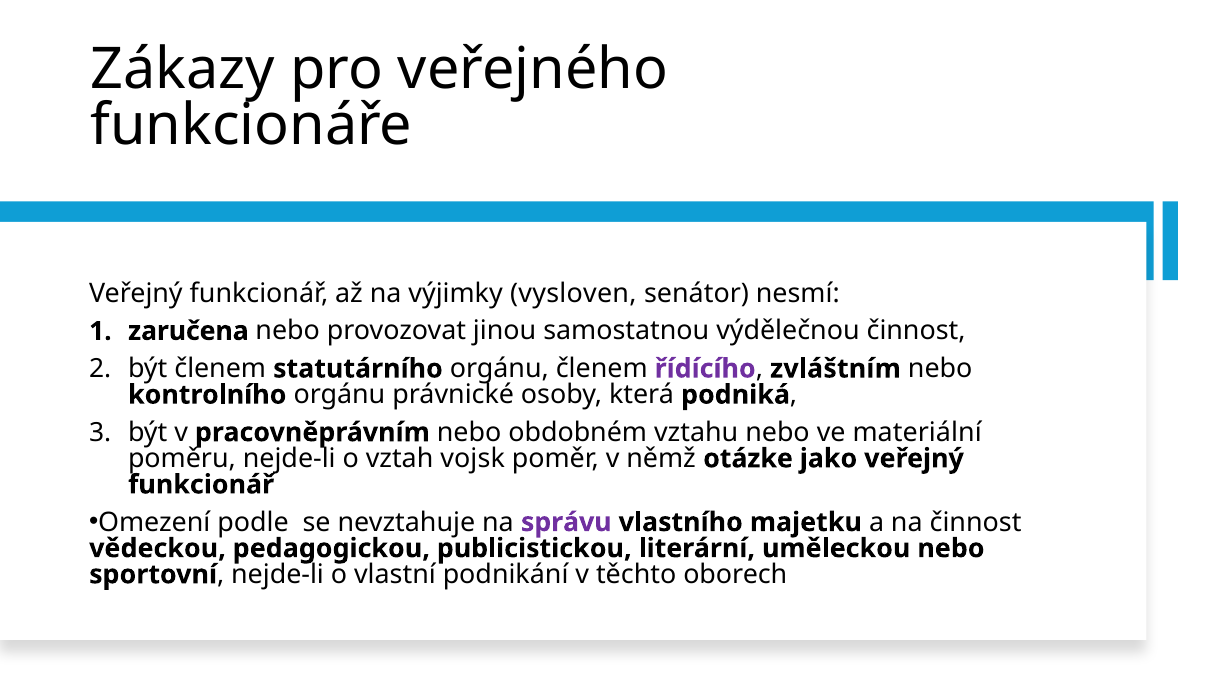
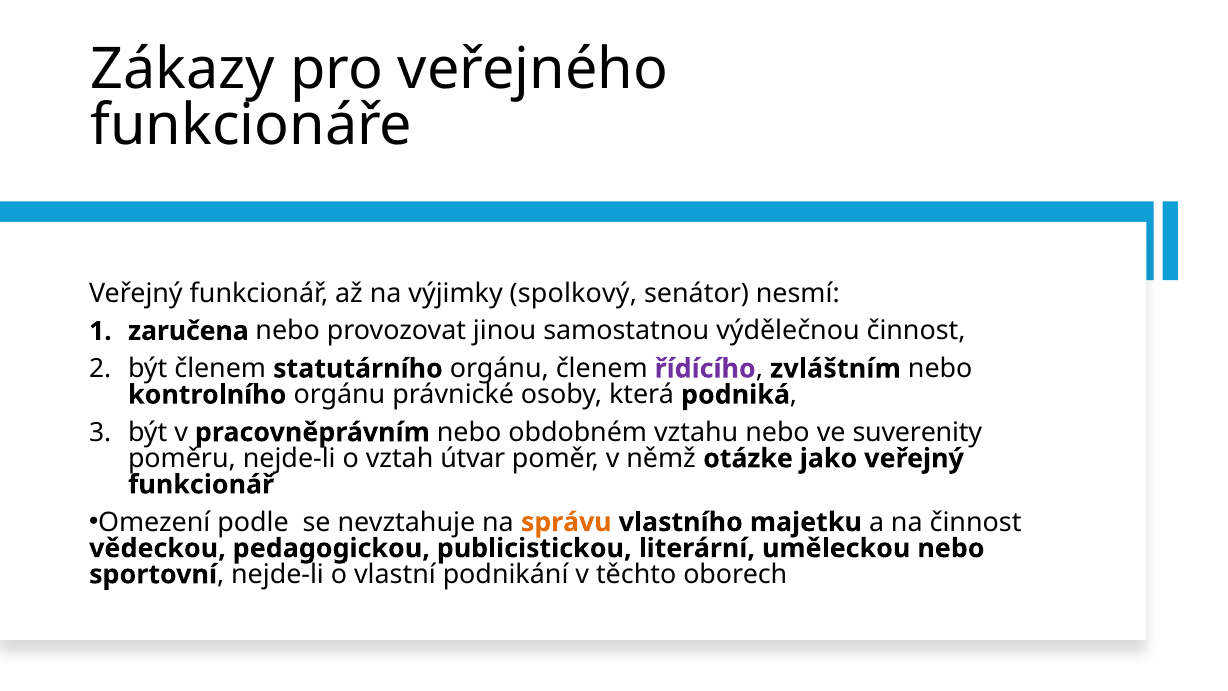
vysloven: vysloven -> spolkový
materiální: materiální -> suverenity
vojsk: vojsk -> útvar
správu colour: purple -> orange
